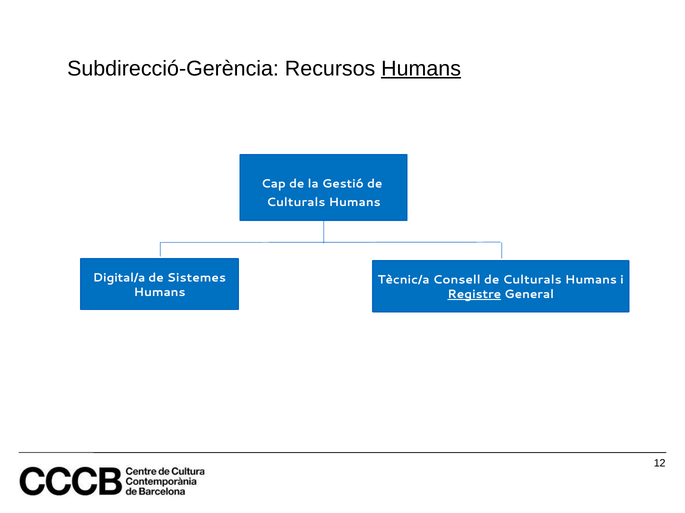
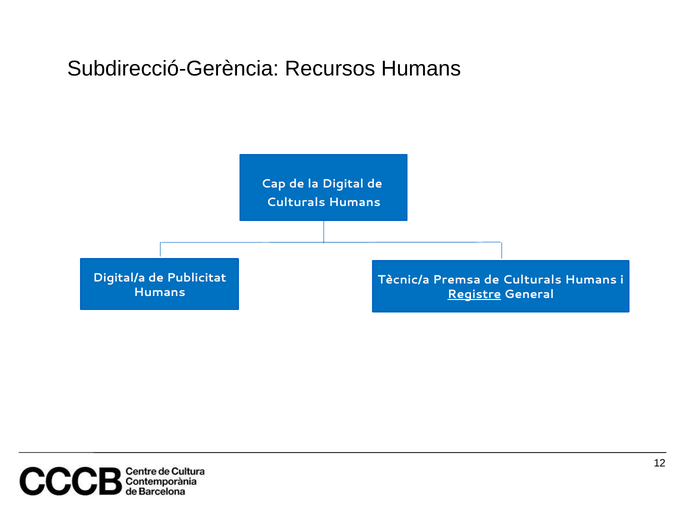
Humans at (421, 69) underline: present -> none
Gestió: Gestió -> Digital
Sistemes: Sistemes -> Publicitat
Consell: Consell -> Premsa
